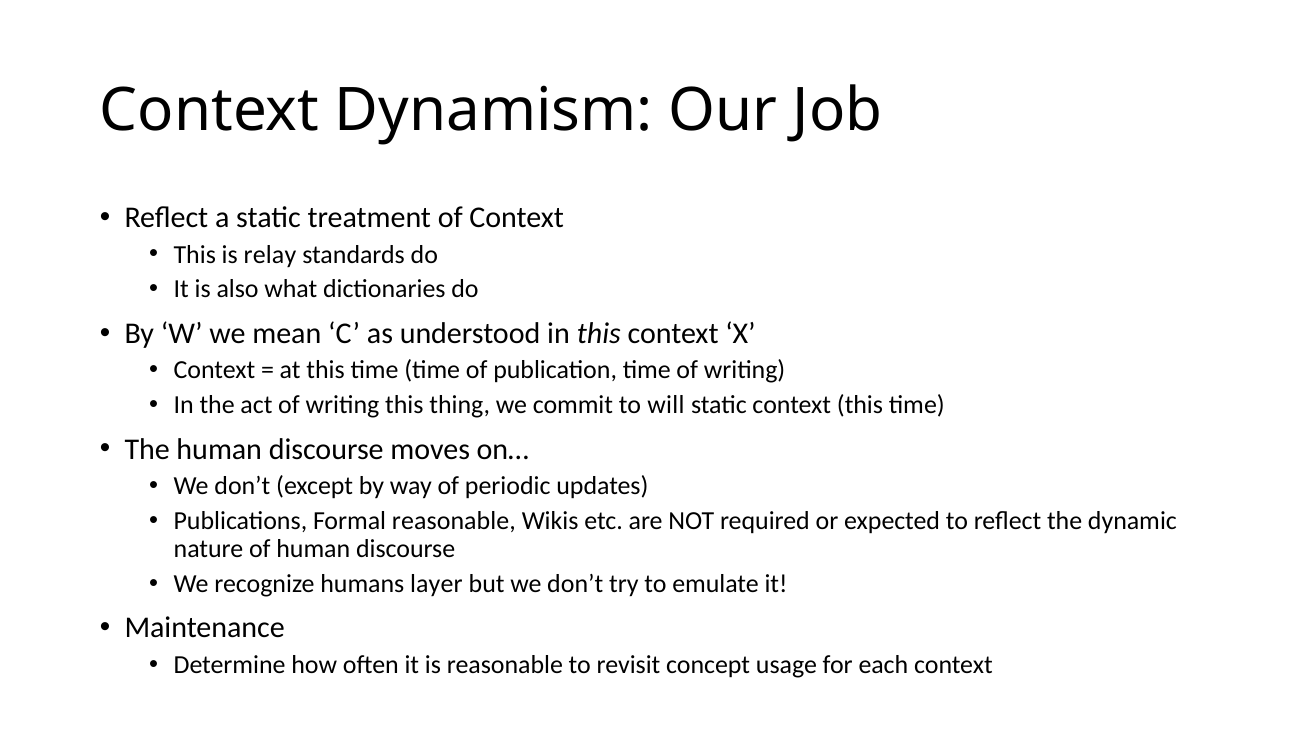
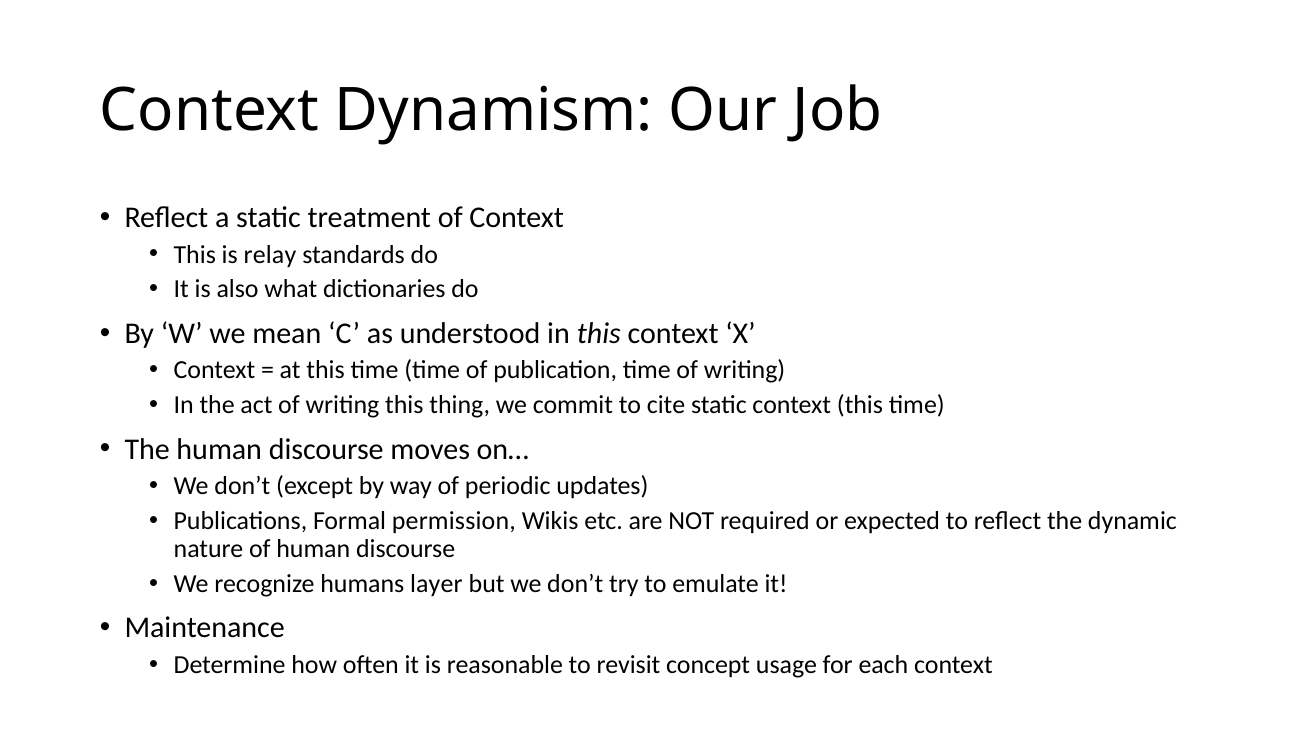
will: will -> cite
Formal reasonable: reasonable -> permission
